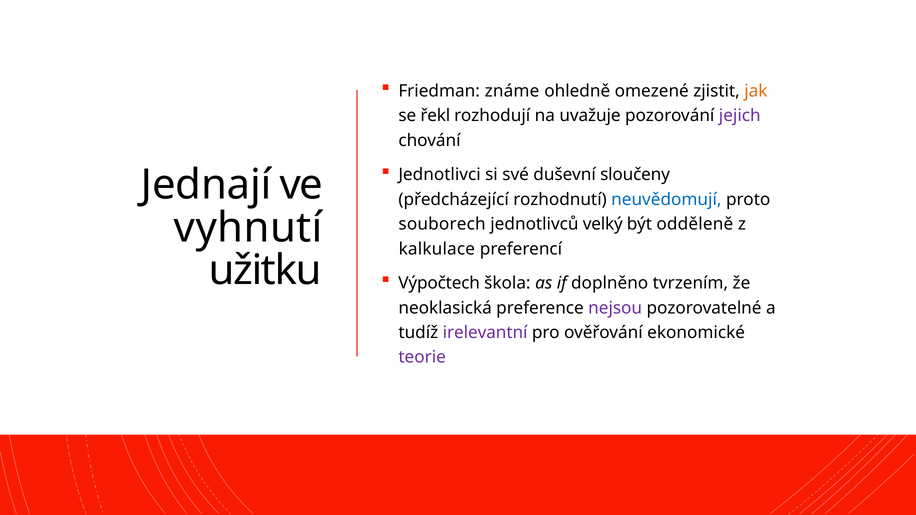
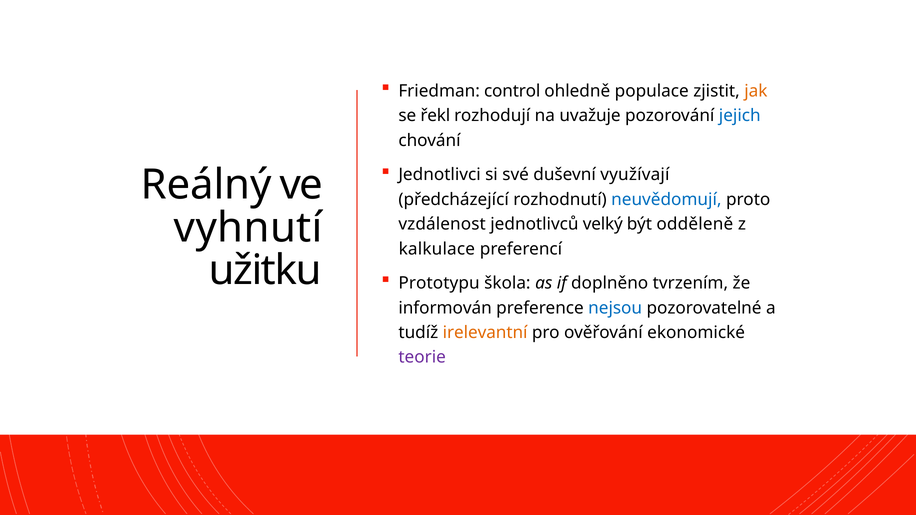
známe: známe -> control
omezené: omezené -> populace
jejich colour: purple -> blue
sloučeny: sloučeny -> využívají
Jednají: Jednají -> Reálný
souborech: souborech -> vzdálenost
Výpočtech: Výpočtech -> Prototypu
neoklasická: neoklasická -> informován
nejsou colour: purple -> blue
irelevantní colour: purple -> orange
